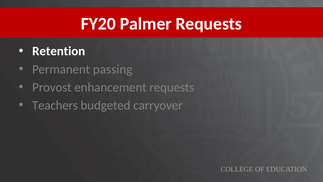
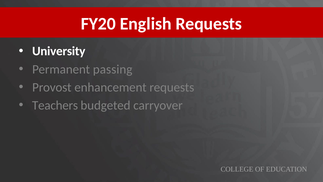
Palmer: Palmer -> English
Retention: Retention -> University
